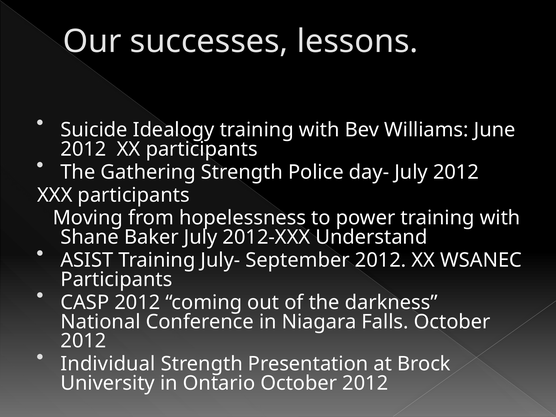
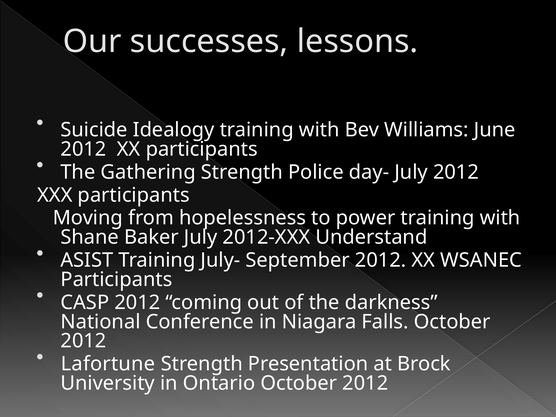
Individual: Individual -> Lafortune
